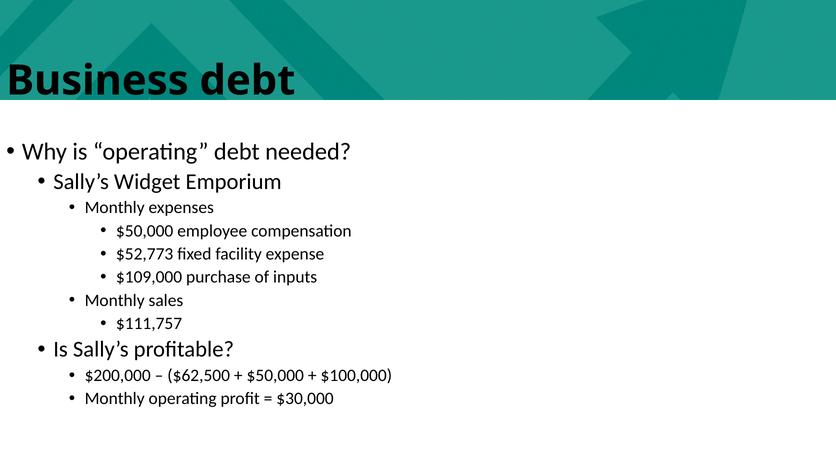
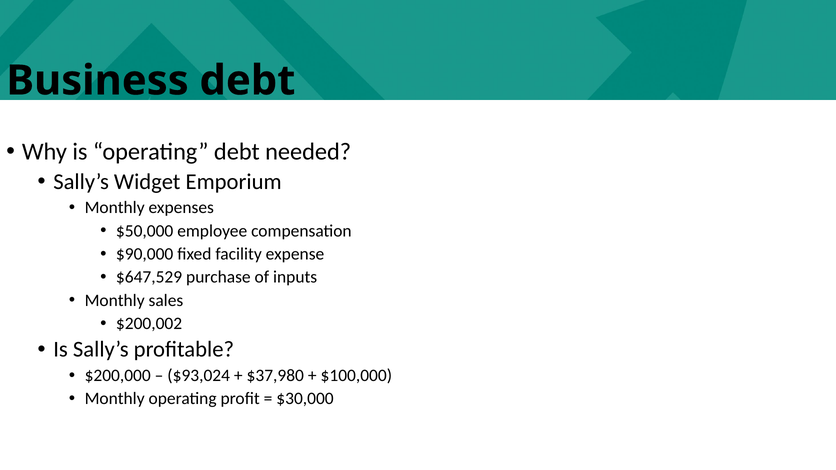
$52,773: $52,773 -> $90,000
$109,000: $109,000 -> $647,529
$111,757: $111,757 -> $200,002
$62,500: $62,500 -> $93,024
$50,000 at (275, 376): $50,000 -> $37,980
